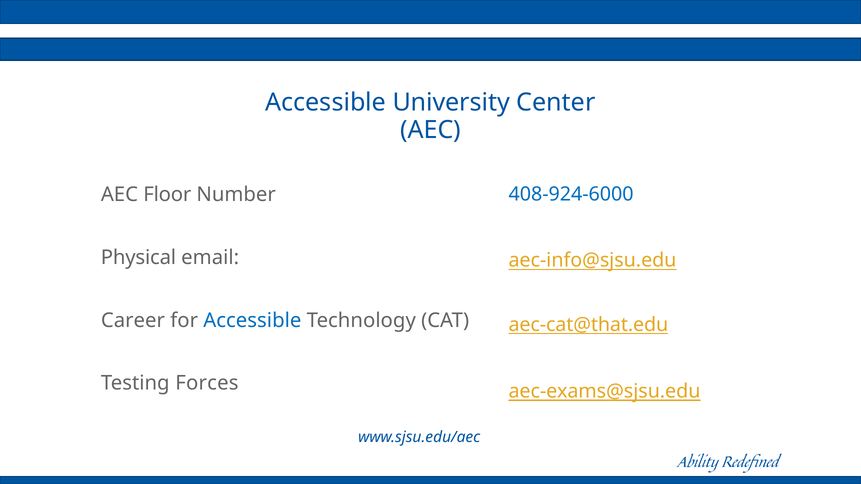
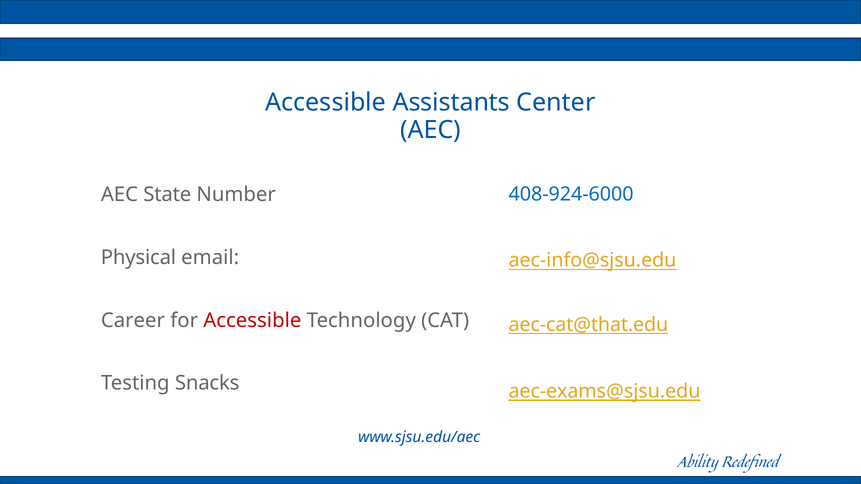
University: University -> Assistants
Floor: Floor -> State
Accessible at (252, 321) colour: blue -> red
Forces: Forces -> Snacks
